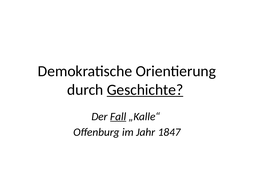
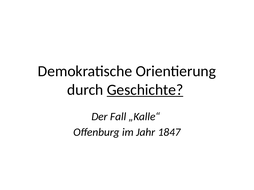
Fall underline: present -> none
